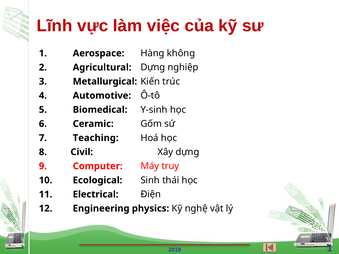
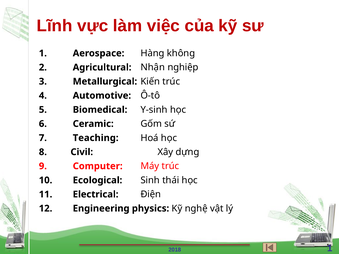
Agricultural Dựng: Dựng -> Nhận
Máy truy: truy -> trúc
